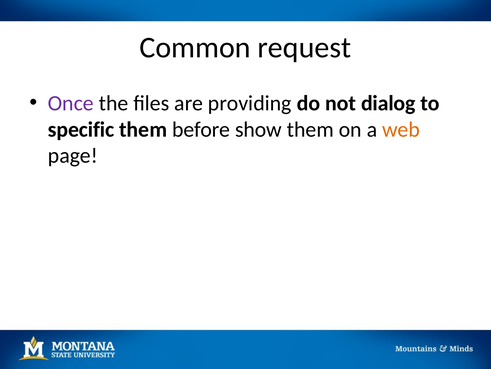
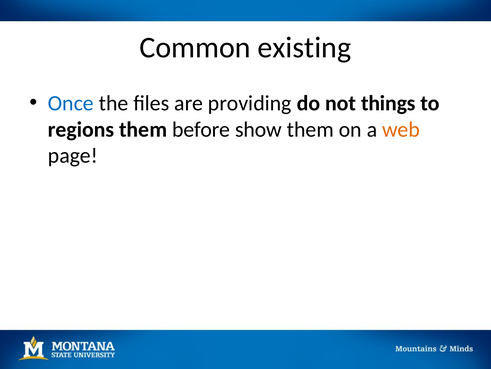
request: request -> existing
Once colour: purple -> blue
dialog: dialog -> things
specific: specific -> regions
